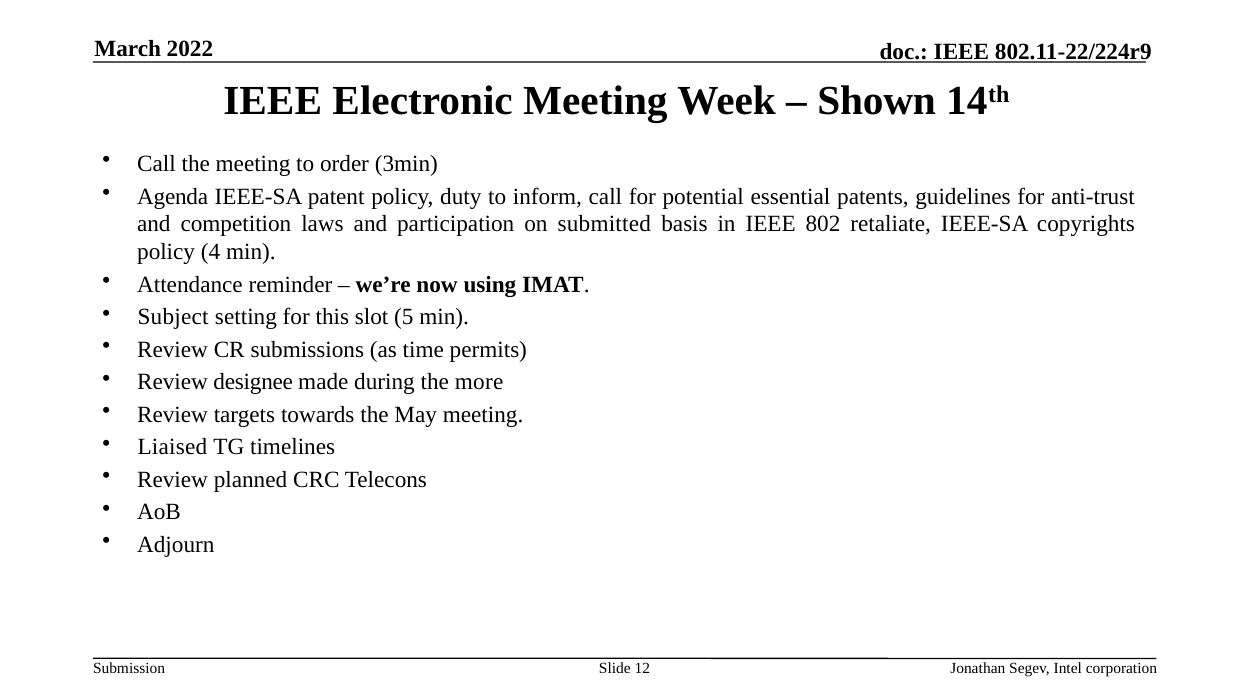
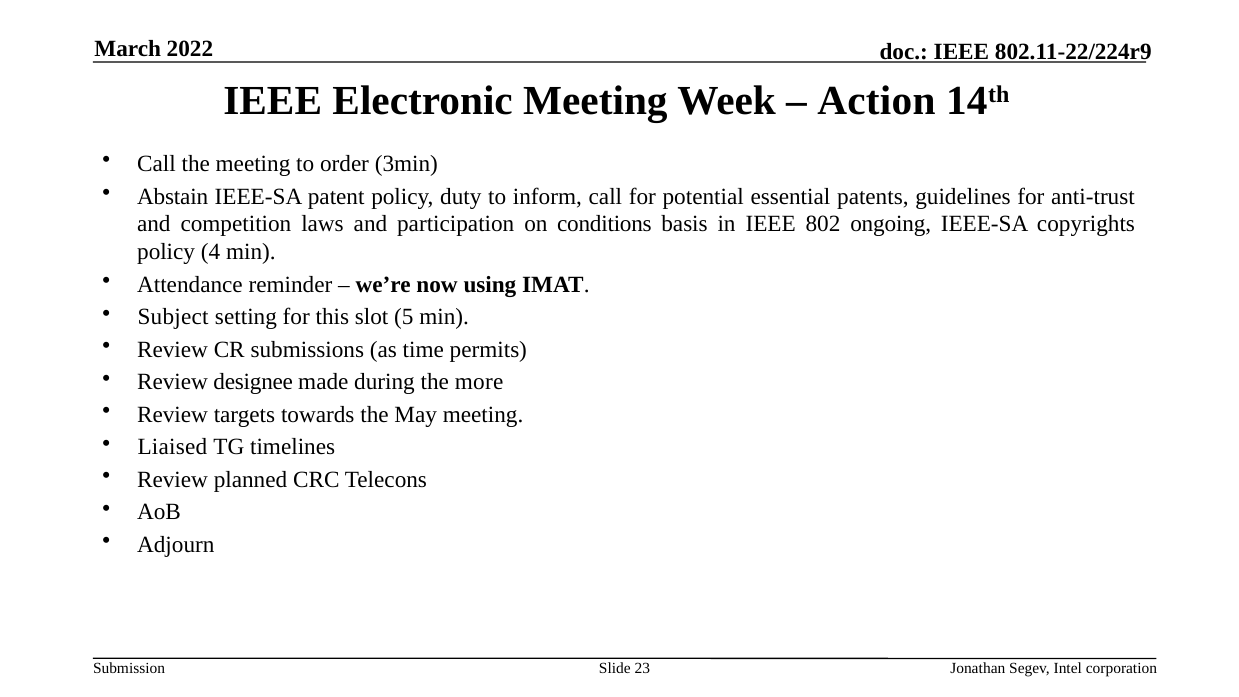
Shown: Shown -> Action
Agenda: Agenda -> Abstain
submitted: submitted -> conditions
retaliate: retaliate -> ongoing
12: 12 -> 23
